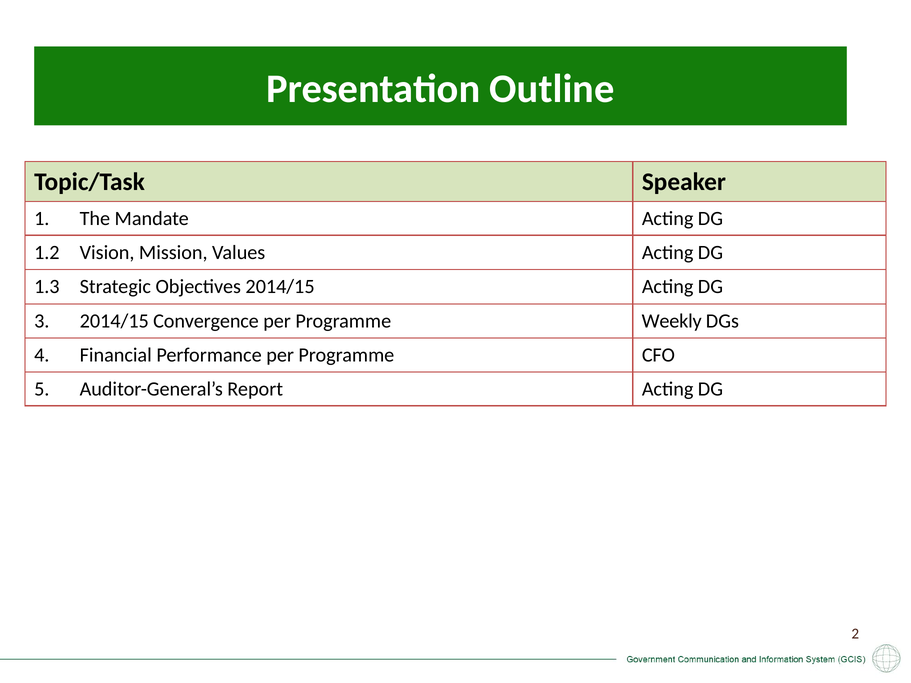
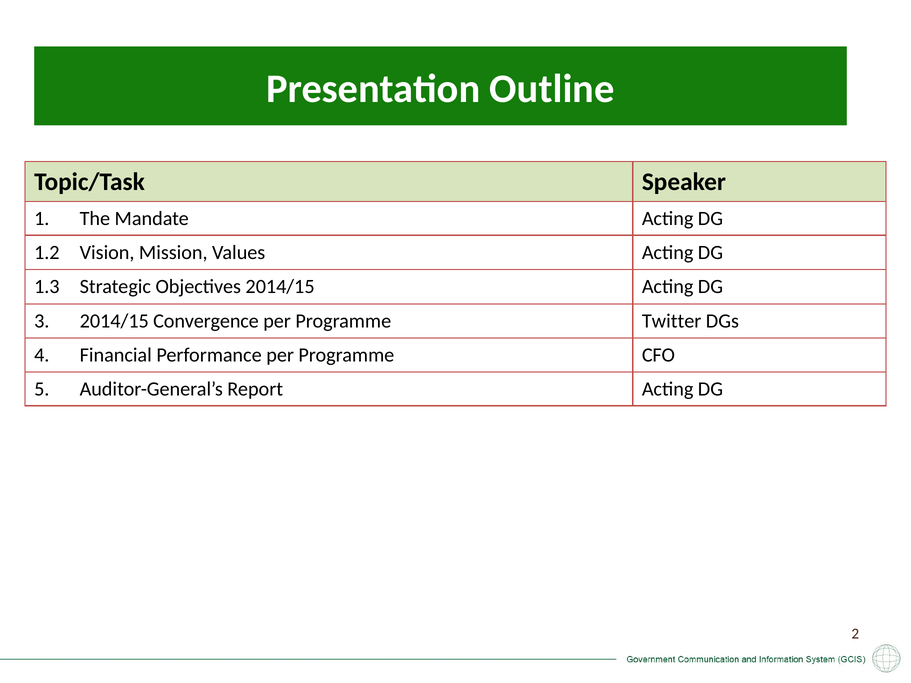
Weekly: Weekly -> Twitter
